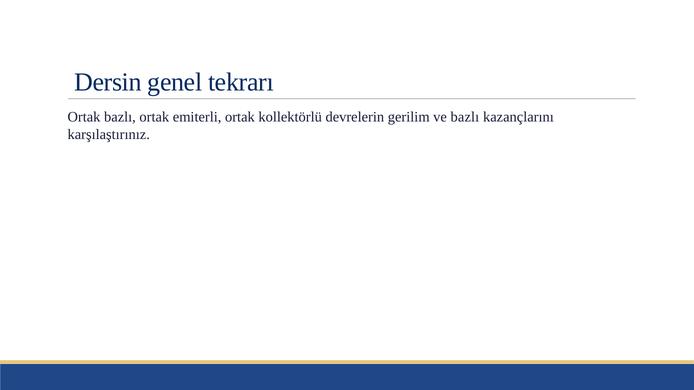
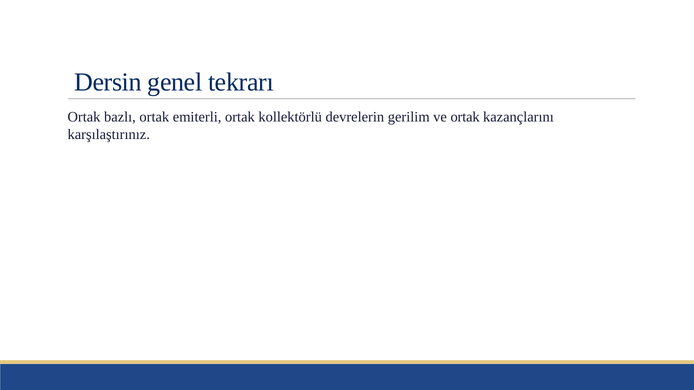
ve bazlı: bazlı -> ortak
